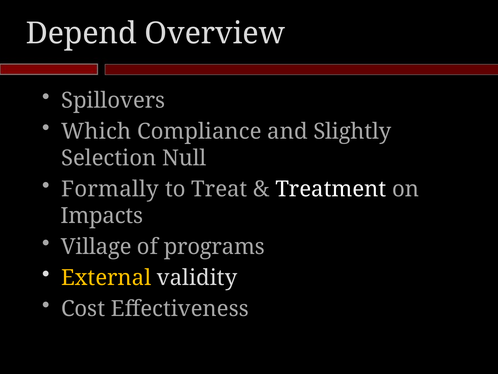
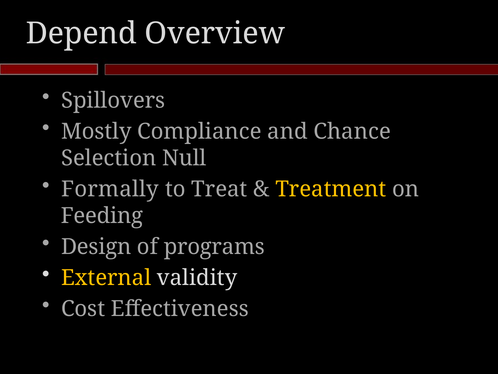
Which: Which -> Mostly
Slightly: Slightly -> Chance
Treatment colour: white -> yellow
Impacts: Impacts -> Feeding
Village: Village -> Design
